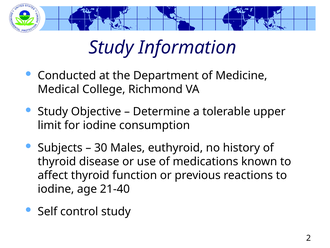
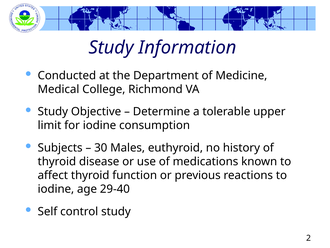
21-40: 21-40 -> 29-40
